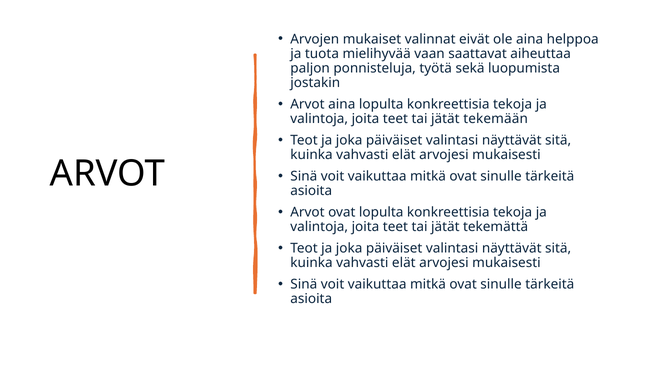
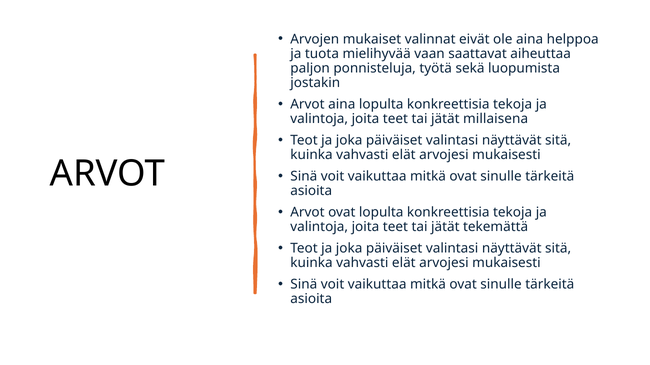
tekemään: tekemään -> millaisena
